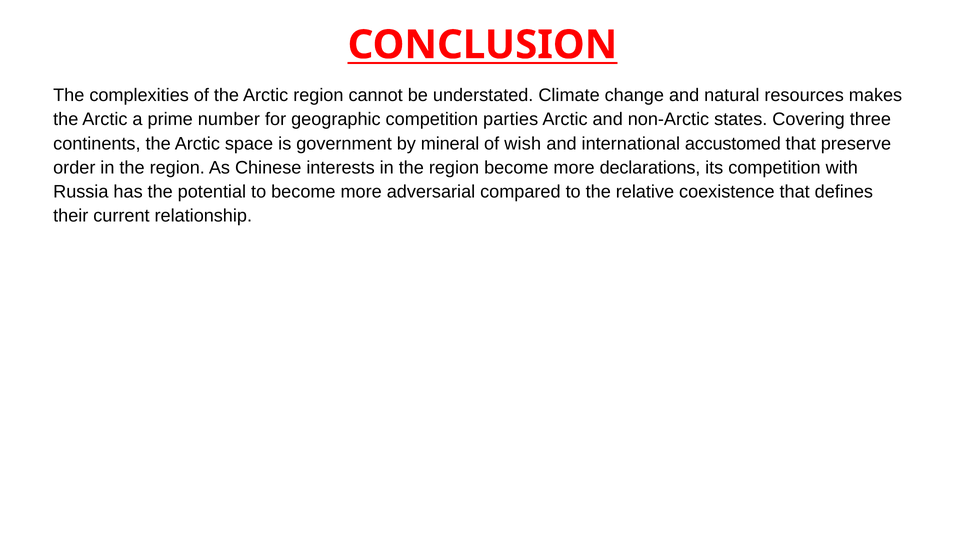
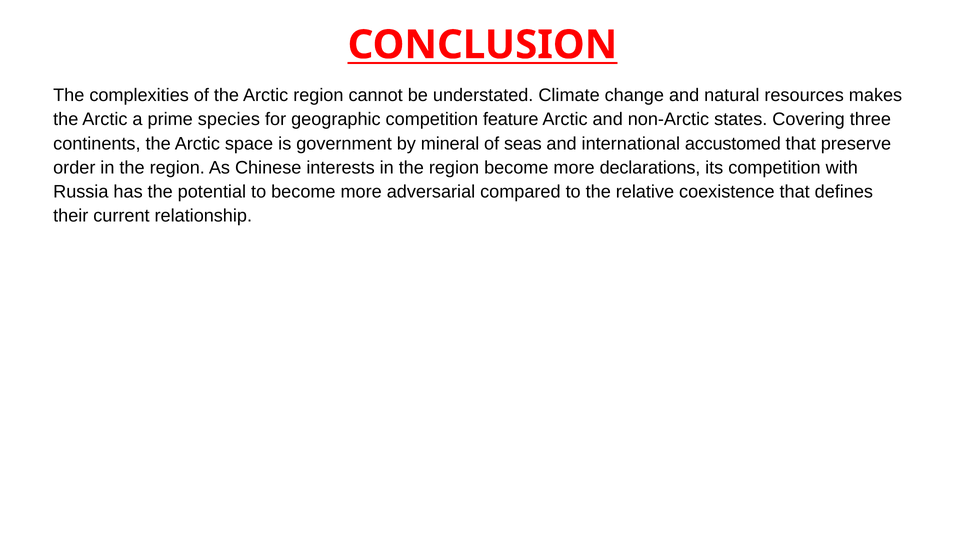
number: number -> species
parties: parties -> feature
wish: wish -> seas
